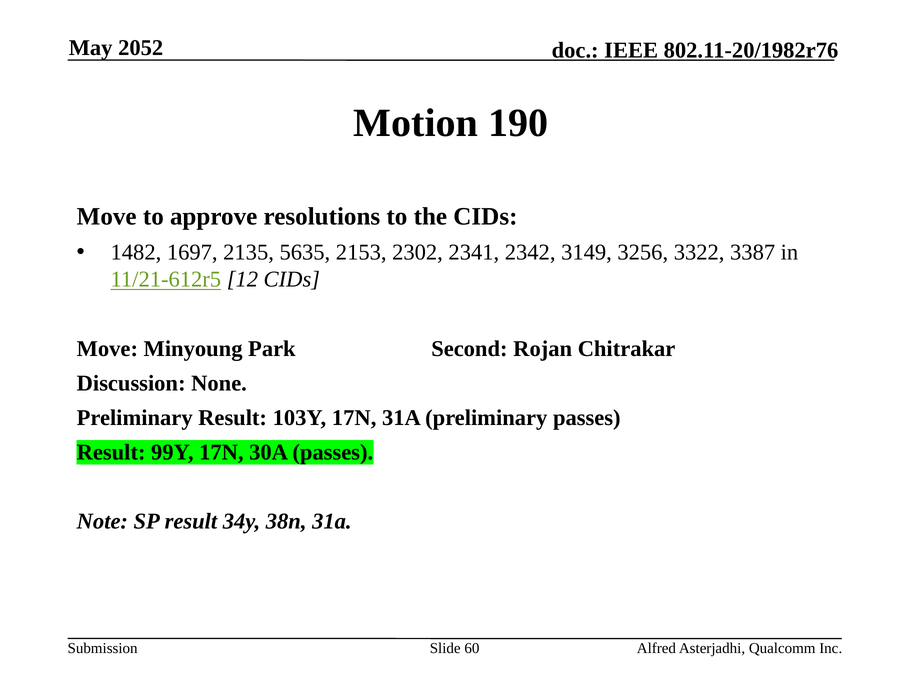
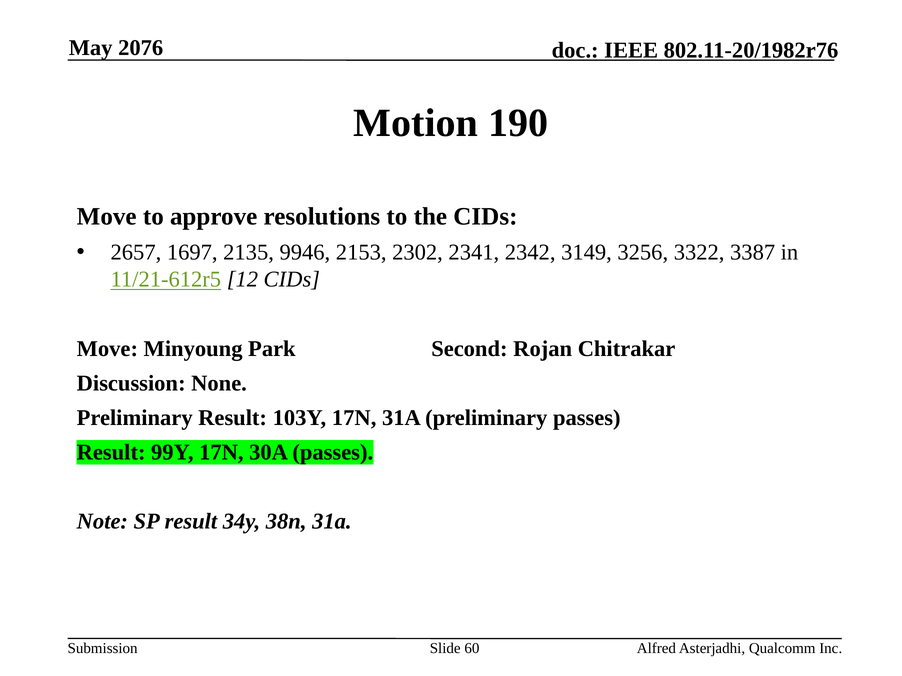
2052: 2052 -> 2076
1482: 1482 -> 2657
5635: 5635 -> 9946
